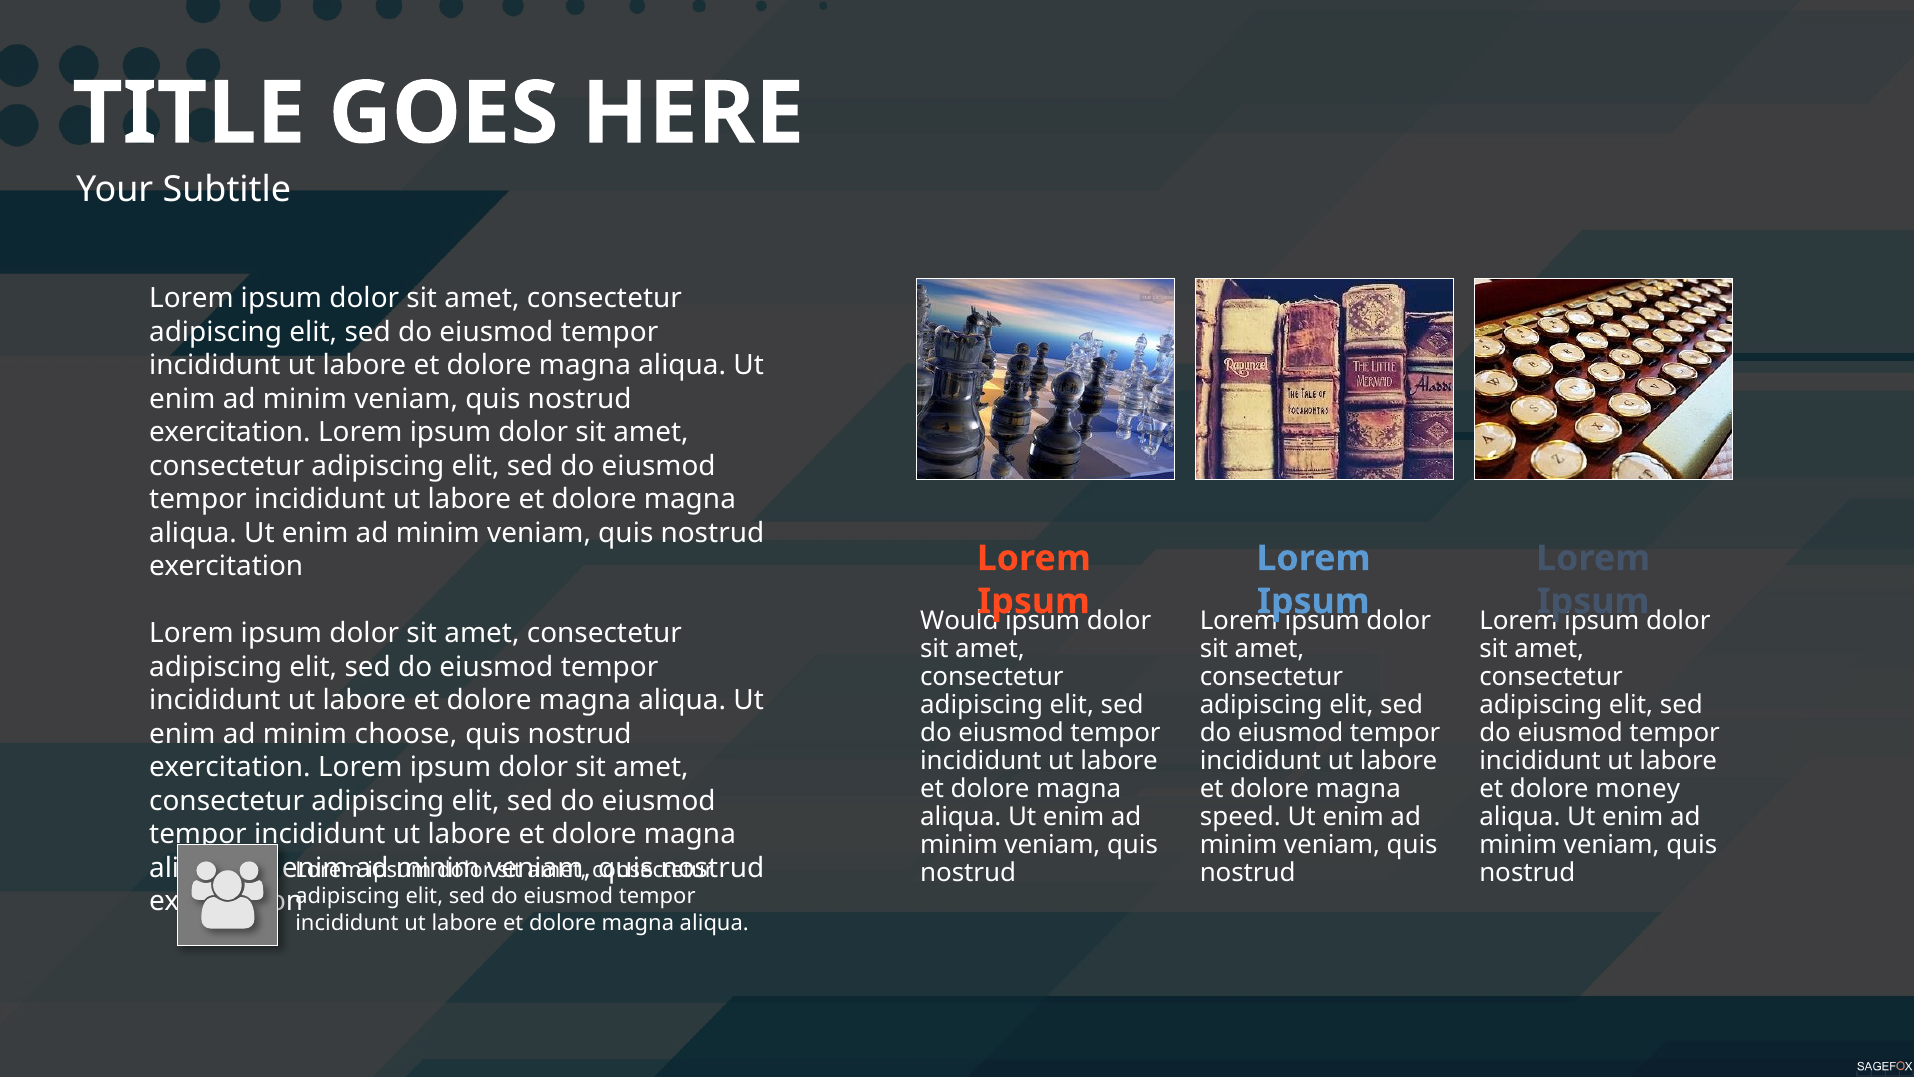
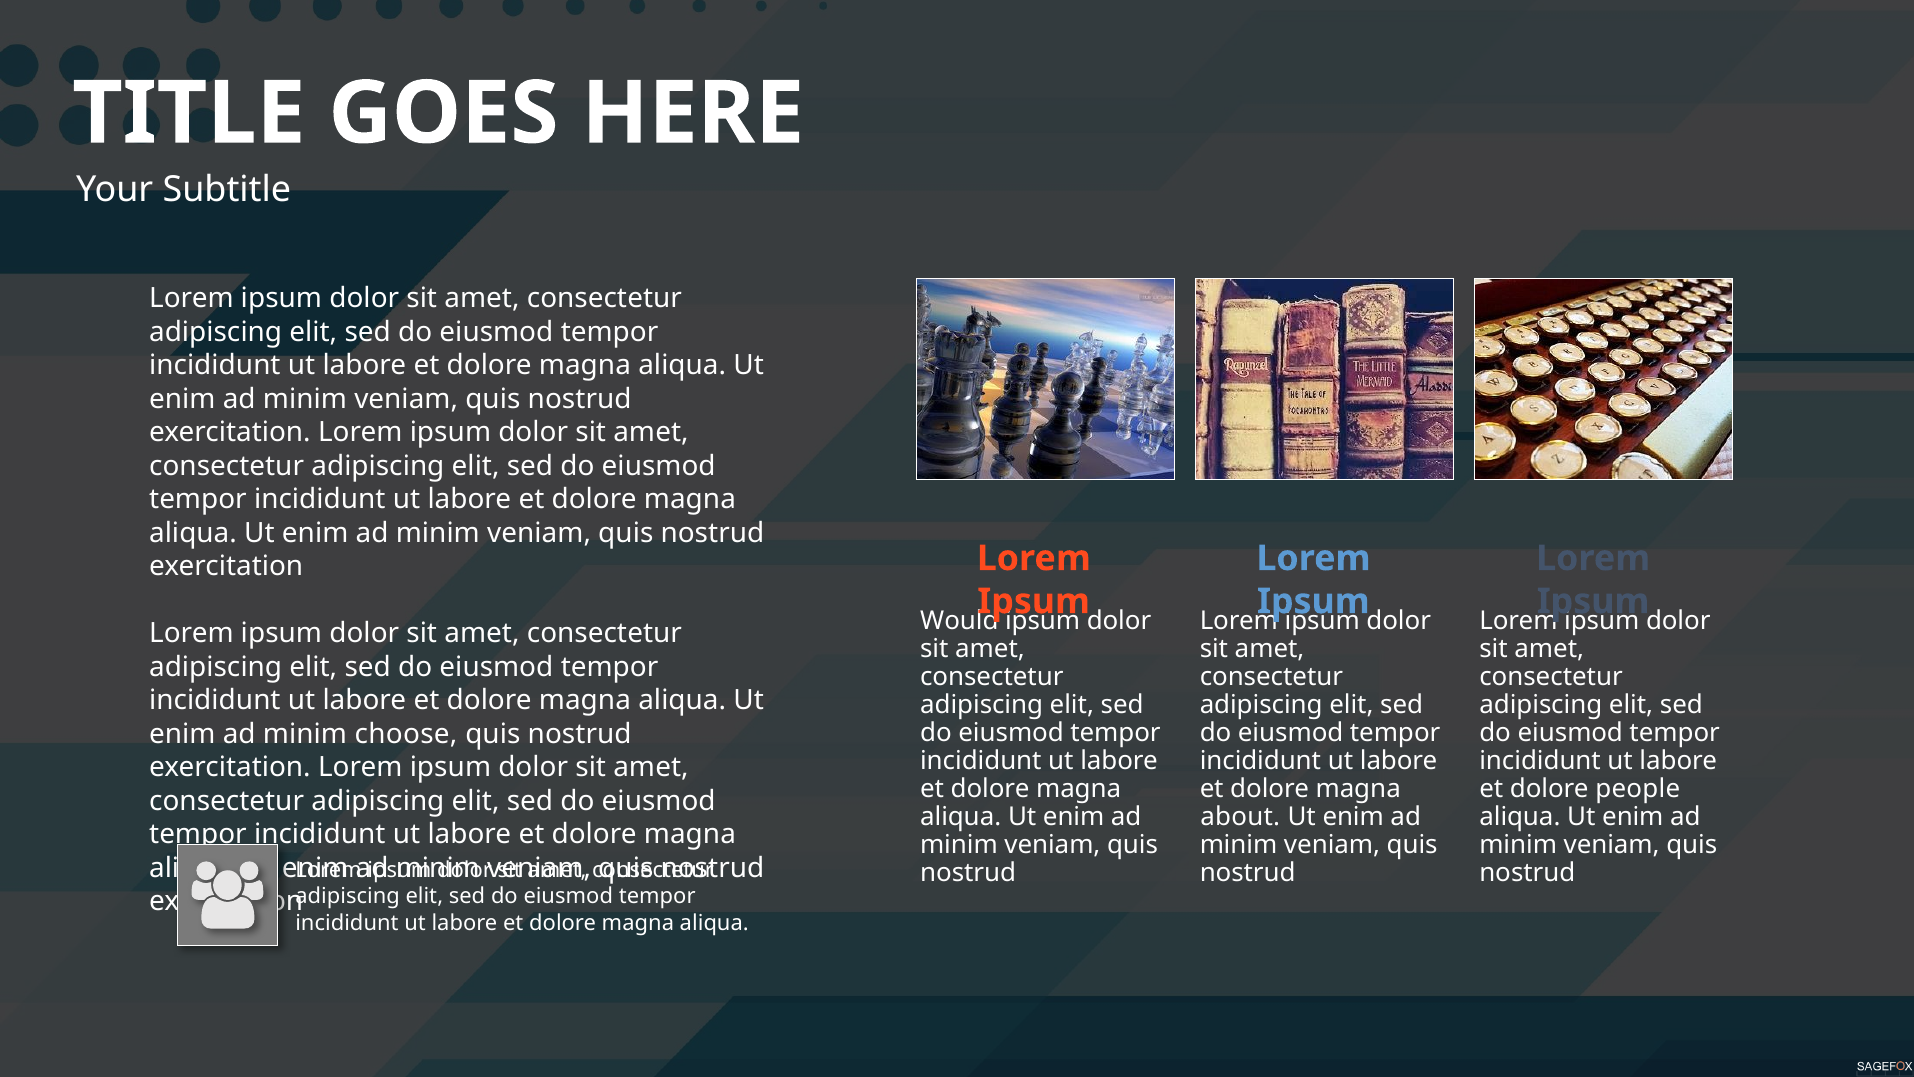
money: money -> people
speed: speed -> about
